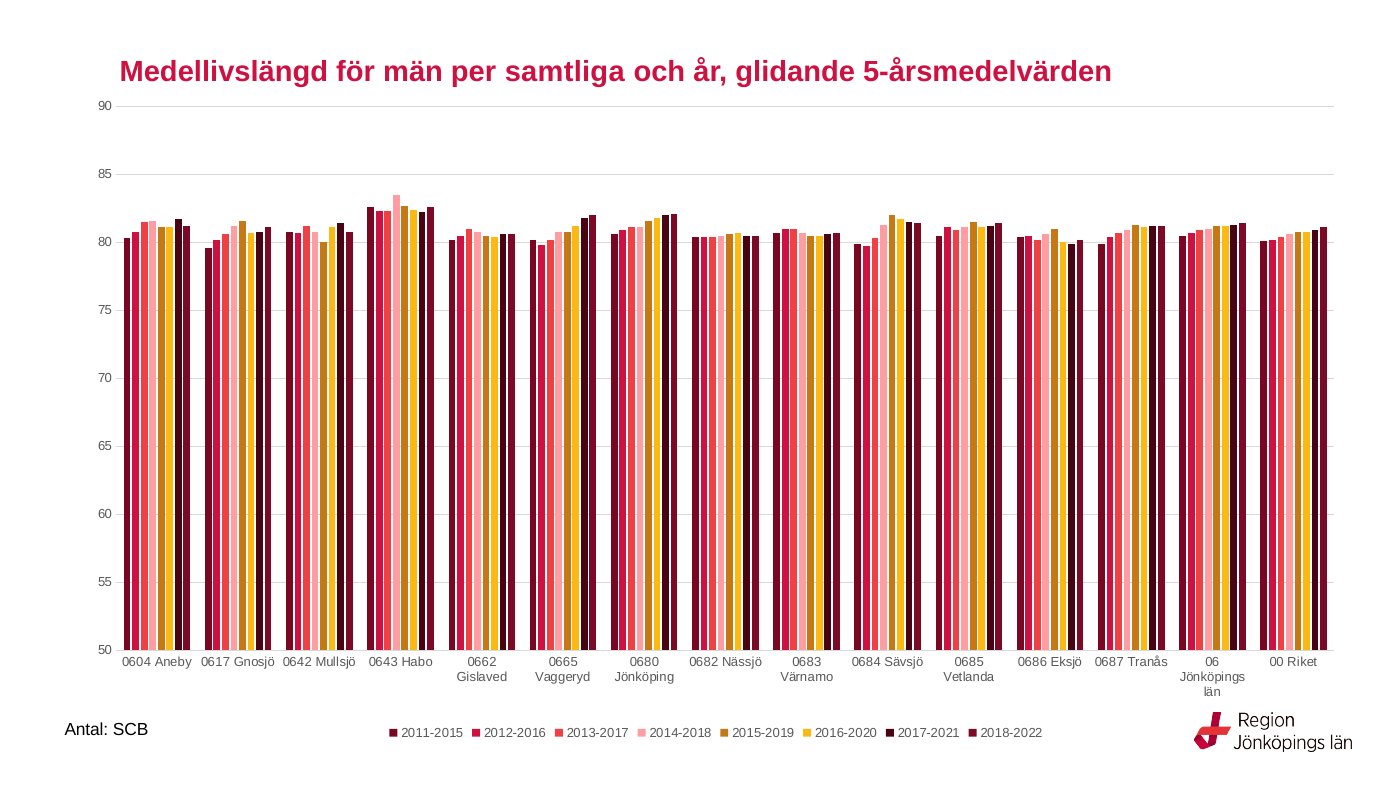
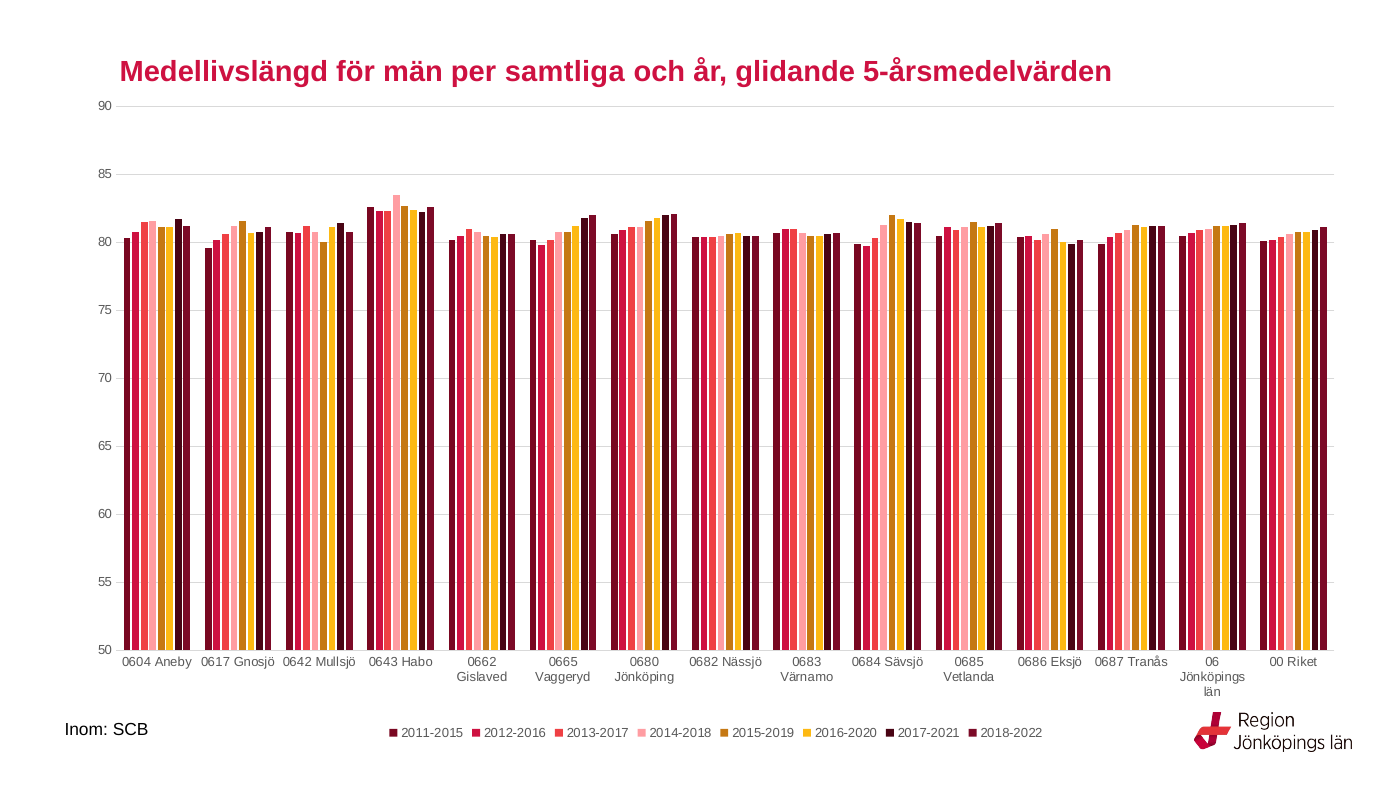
Antal: Antal -> Inom
